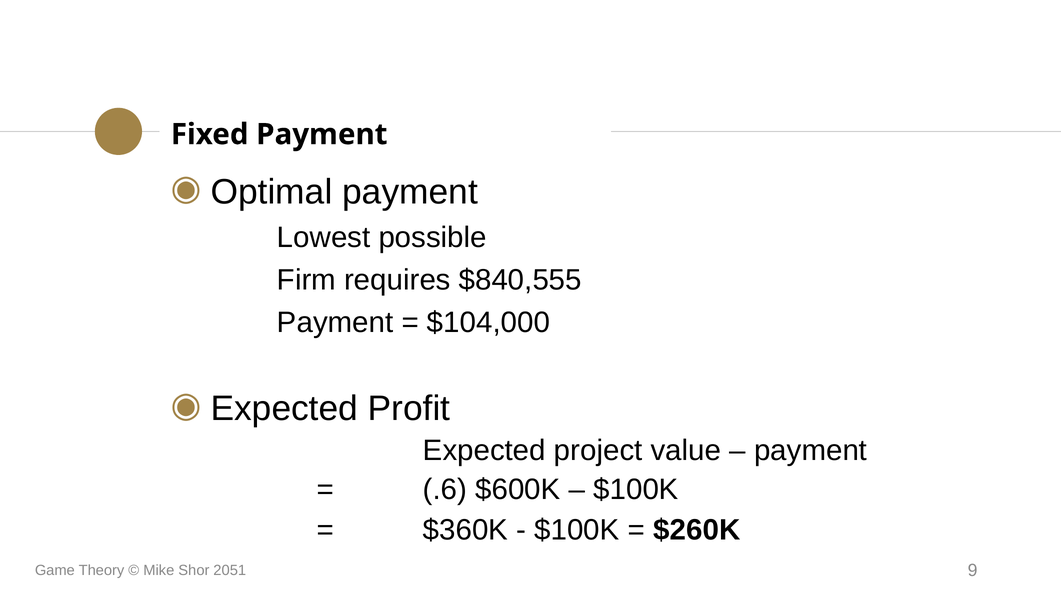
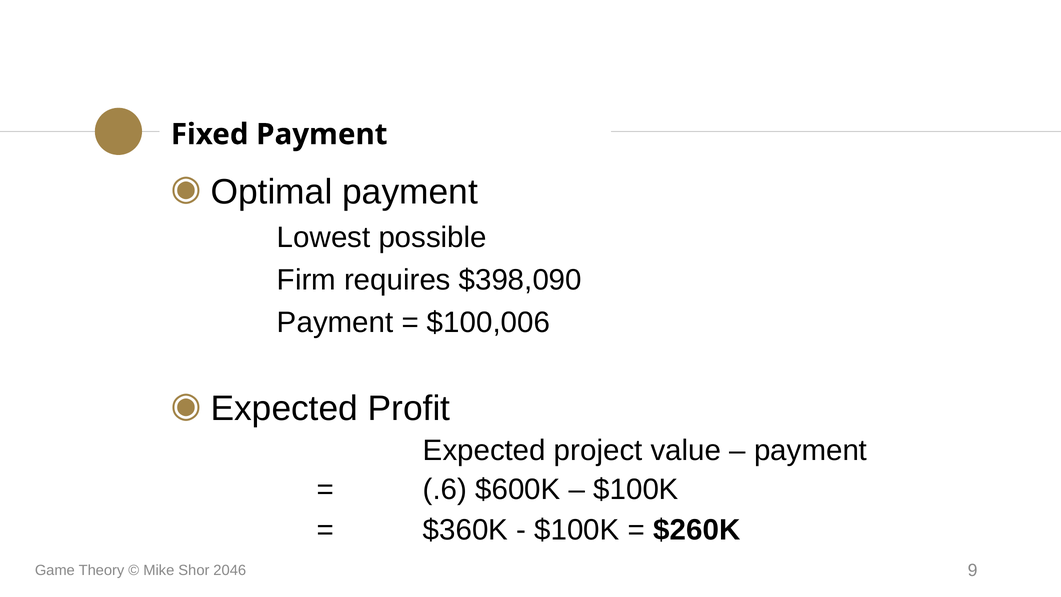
$840,555: $840,555 -> $398,090
$104,000: $104,000 -> $100,006
2051: 2051 -> 2046
